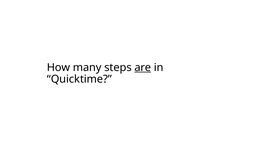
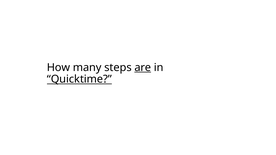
Quicktime underline: none -> present
